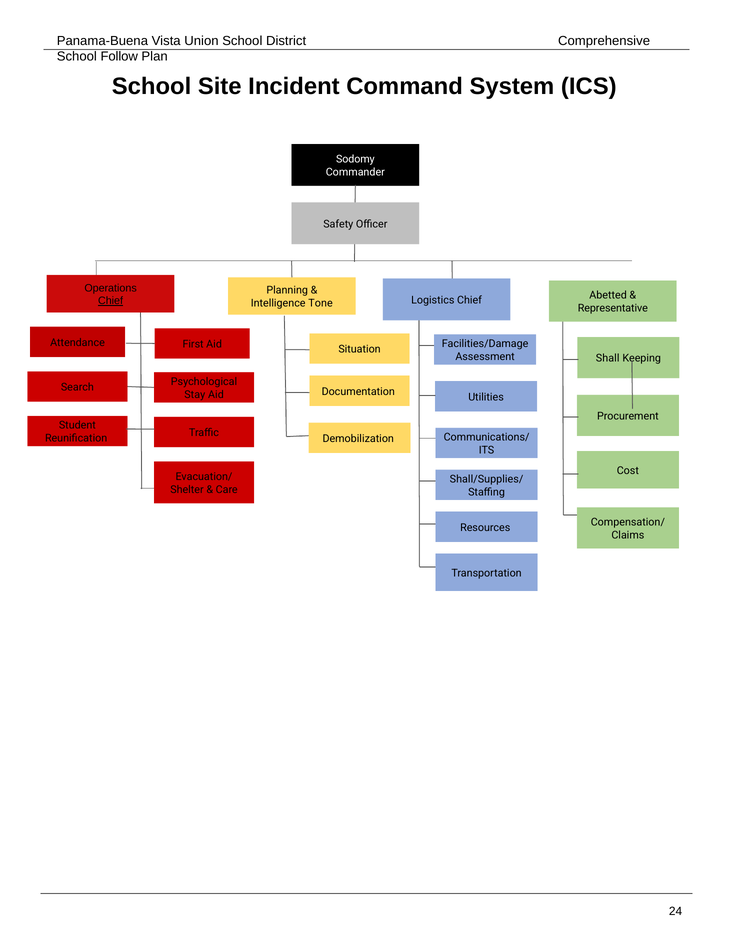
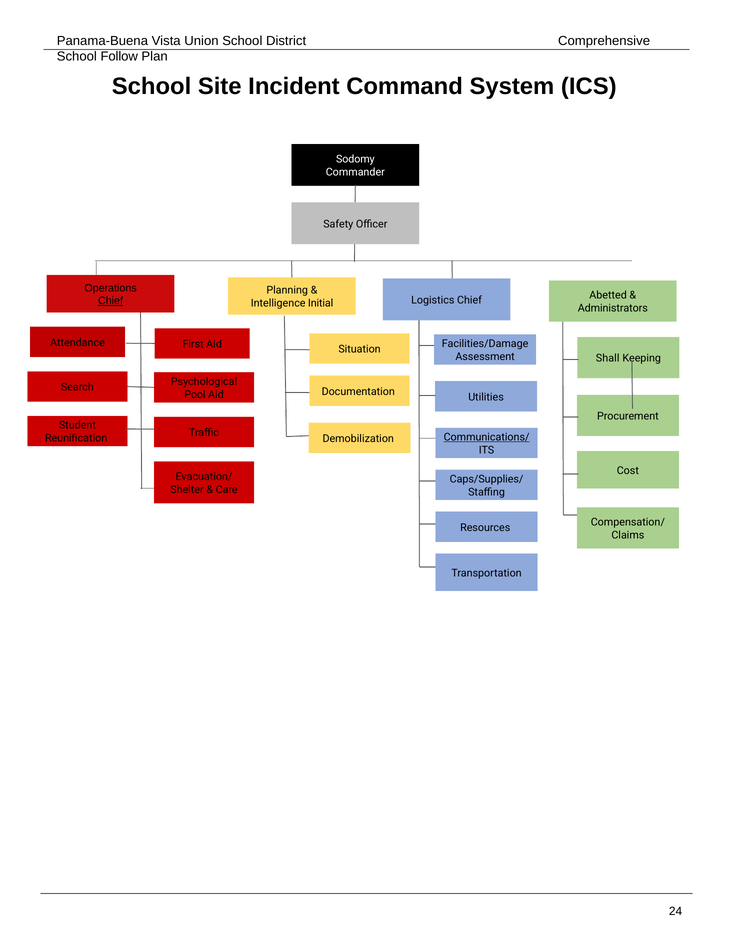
Tone: Tone -> Initial
Representative: Representative -> Administrators
Stay: Stay -> Pool
Communications/ underline: none -> present
Shall/Supplies/: Shall/Supplies/ -> Caps/Supplies/
